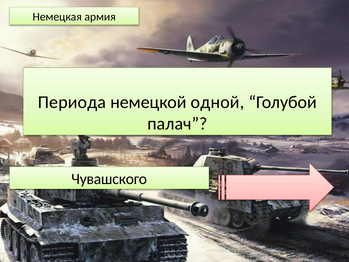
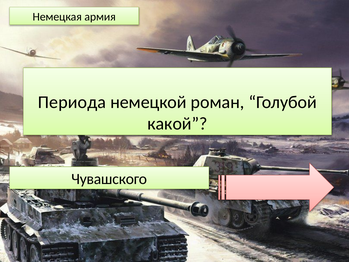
одной: одной -> роман
палач: палач -> какой
